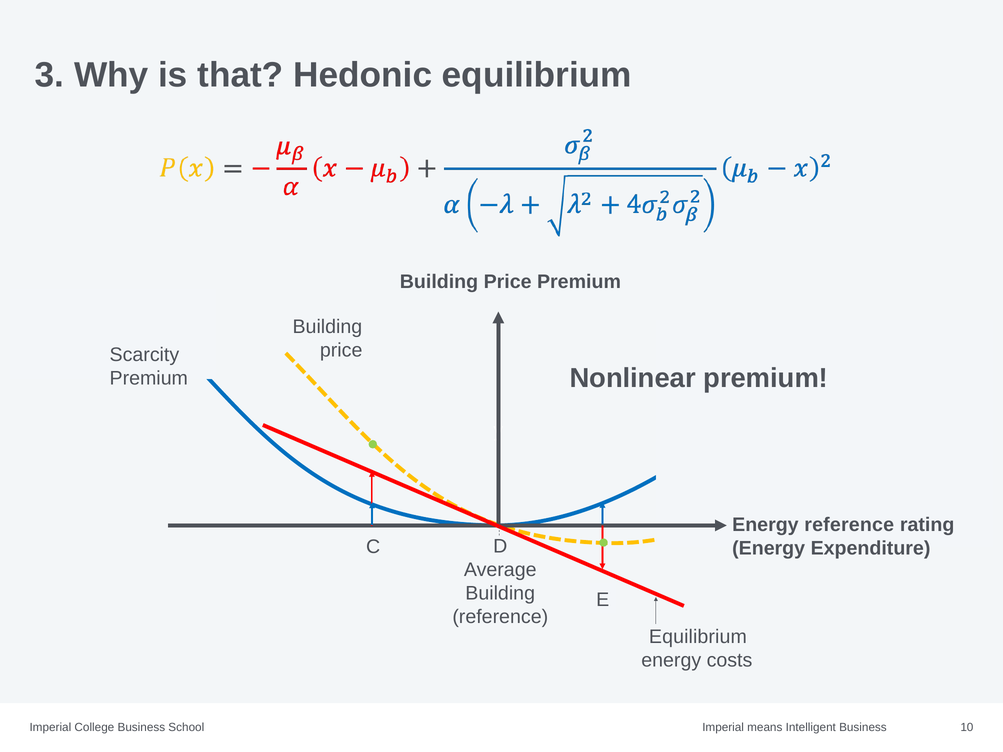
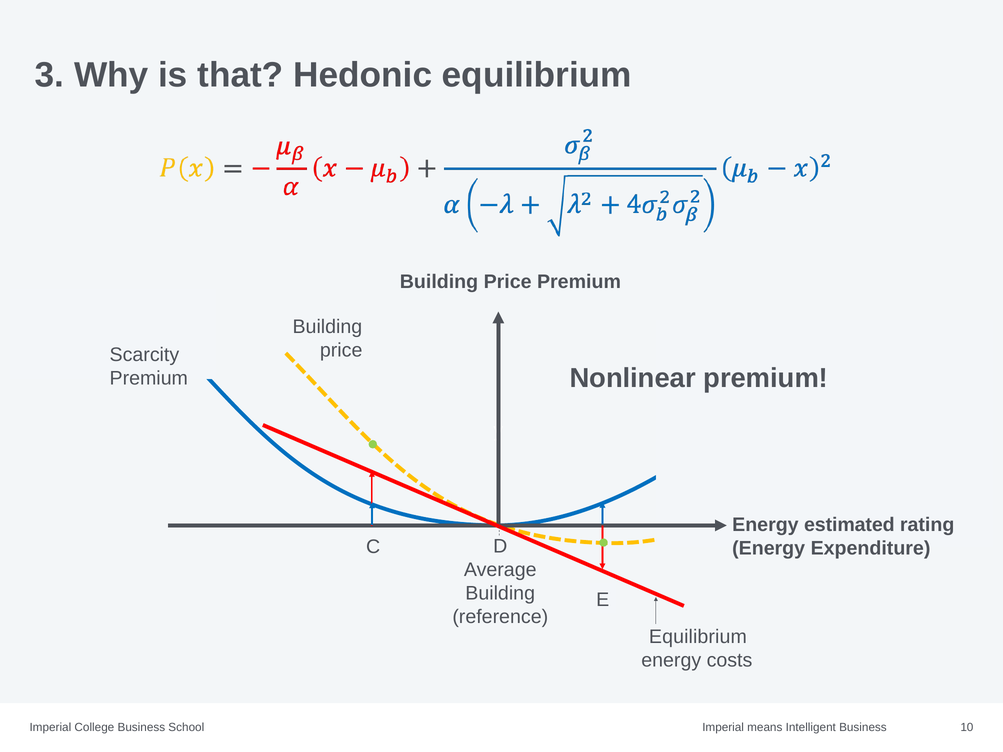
Energy reference: reference -> estimated
